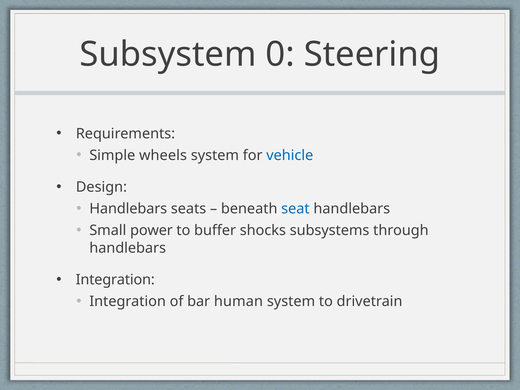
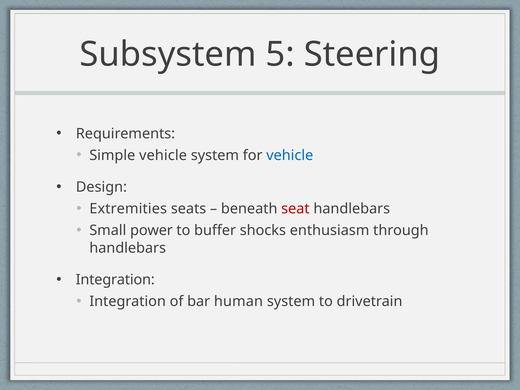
0: 0 -> 5
Simple wheels: wheels -> vehicle
Handlebars at (128, 209): Handlebars -> Extremities
seat colour: blue -> red
subsystems: subsystems -> enthusiasm
